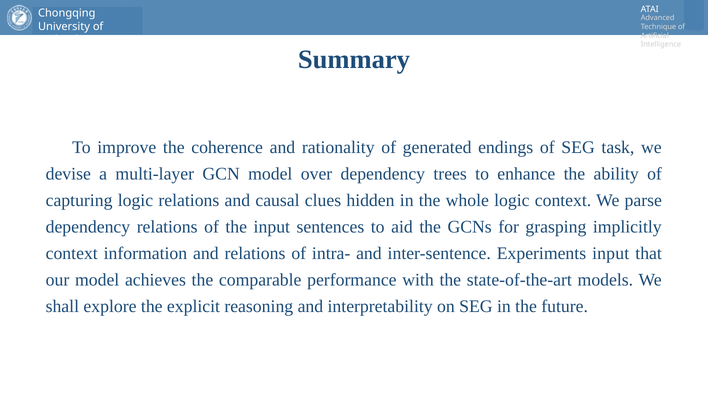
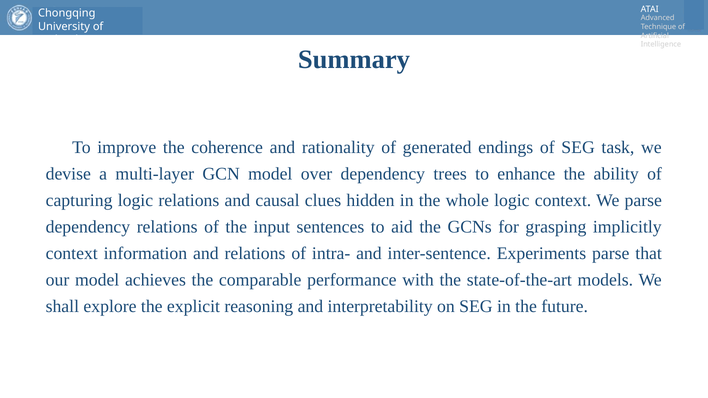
Experiments input: input -> parse
